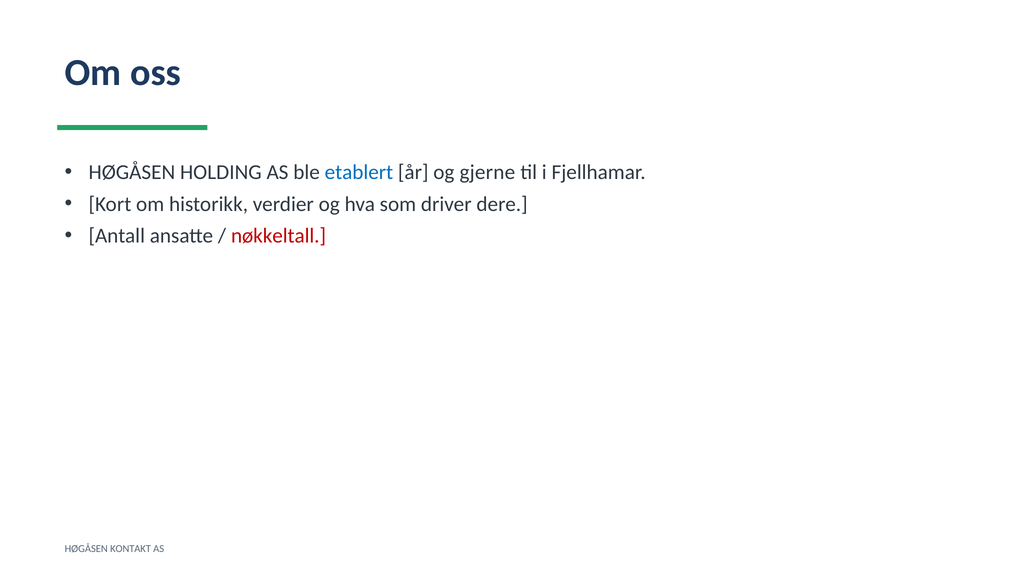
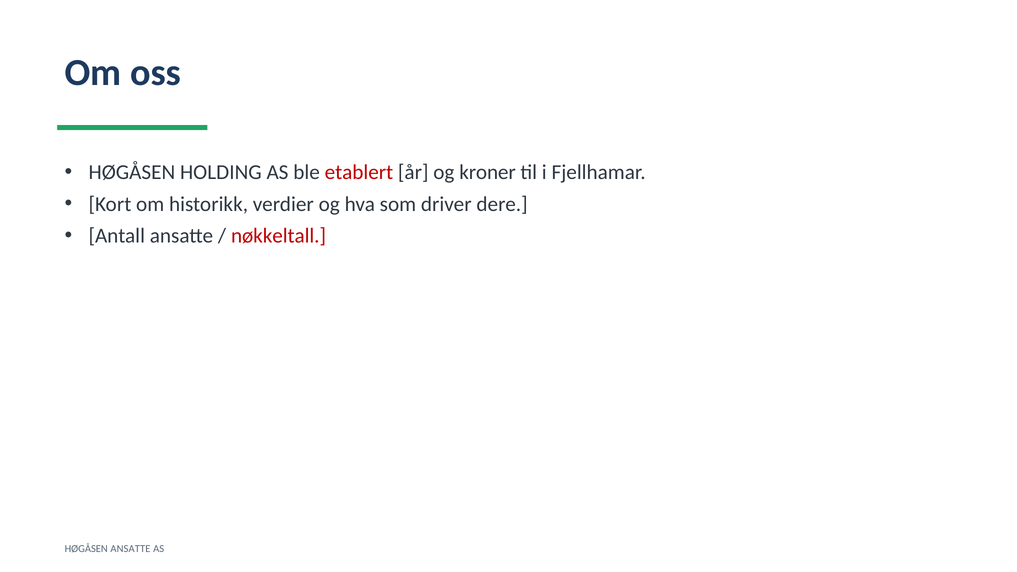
etablert colour: blue -> red
gjerne: gjerne -> kroner
HØGÅSEN KONTAKT: KONTAKT -> ANSATTE
